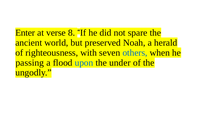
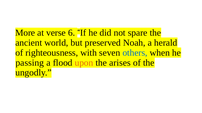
Enter: Enter -> More
8: 8 -> 6
upon colour: blue -> orange
under: under -> arises
